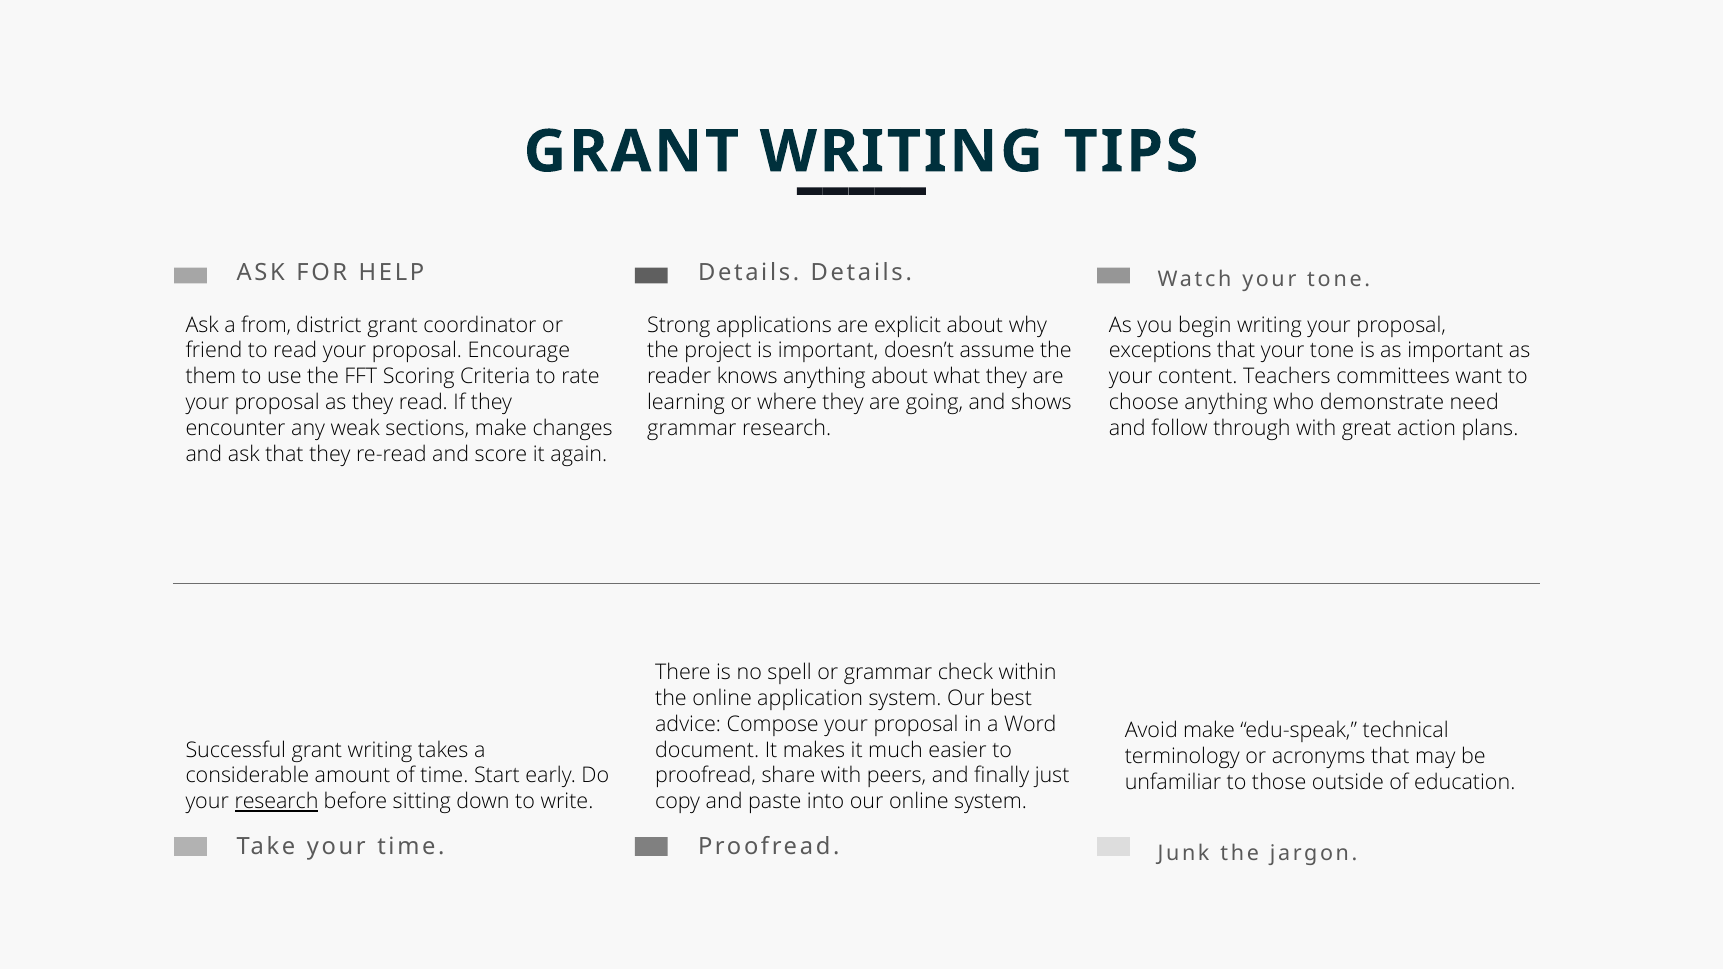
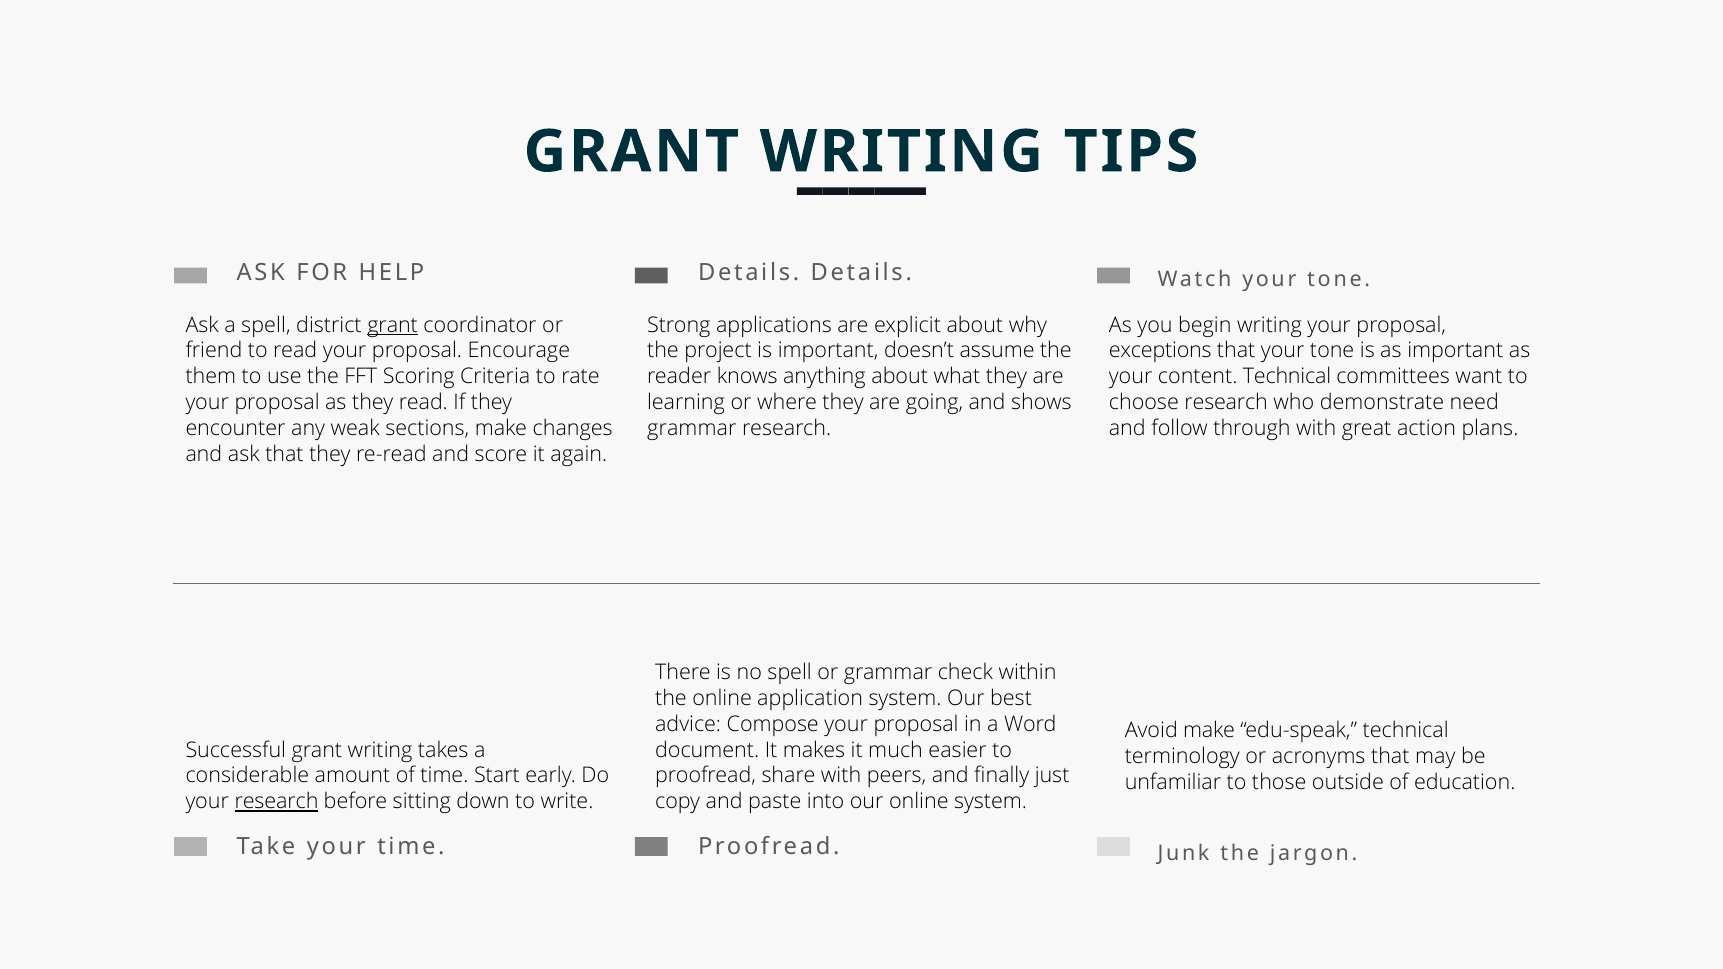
a from: from -> spell
grant at (393, 325) underline: none -> present
content Teachers: Teachers -> Technical
choose anything: anything -> research
